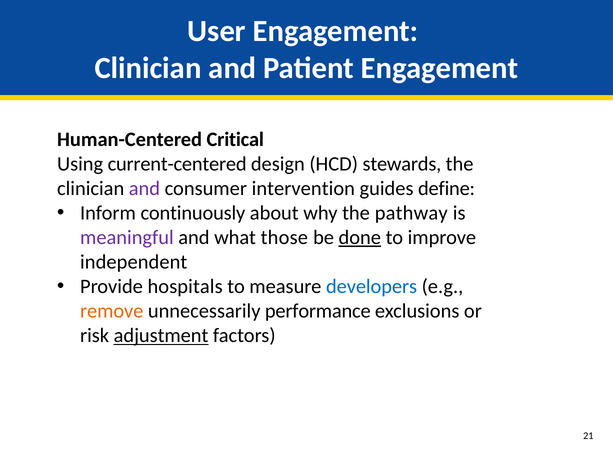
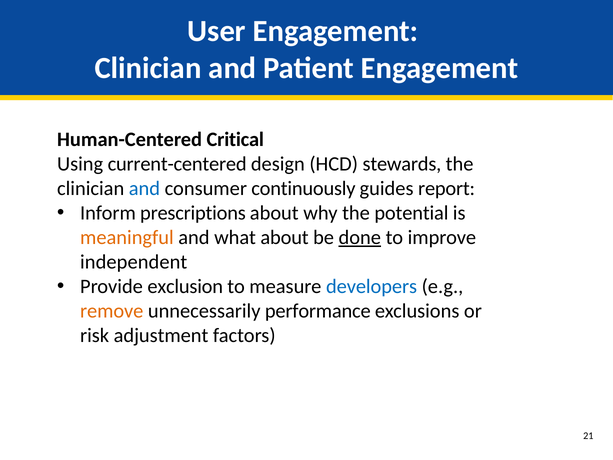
and at (144, 188) colour: purple -> blue
intervention: intervention -> continuously
define: define -> report
continuously: continuously -> prescriptions
pathway: pathway -> potential
meaningful colour: purple -> orange
what those: those -> about
hospitals: hospitals -> exclusion
adjustment underline: present -> none
